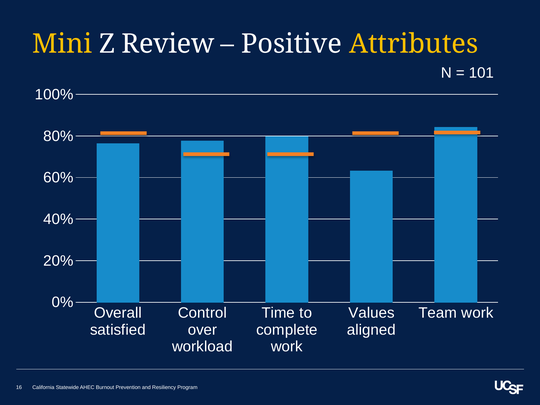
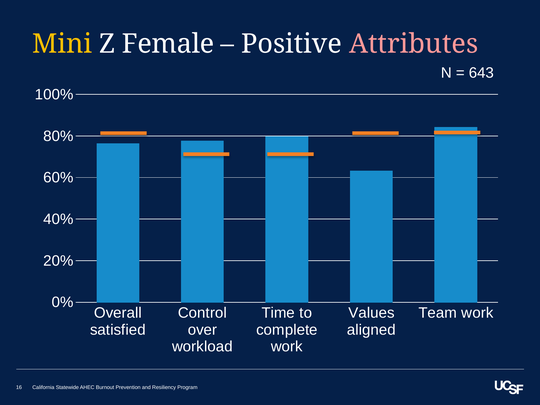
Review: Review -> Female
Attributes colour: yellow -> pink
101: 101 -> 643
